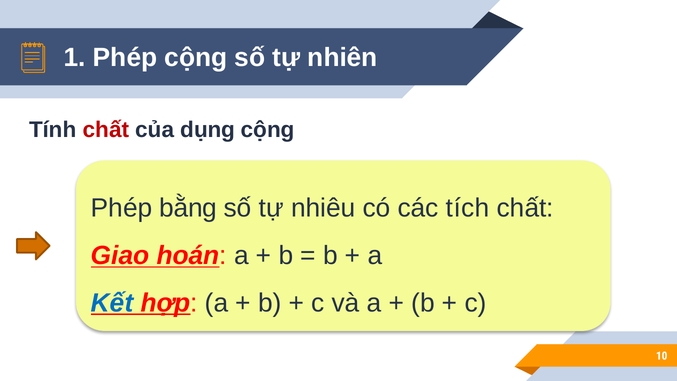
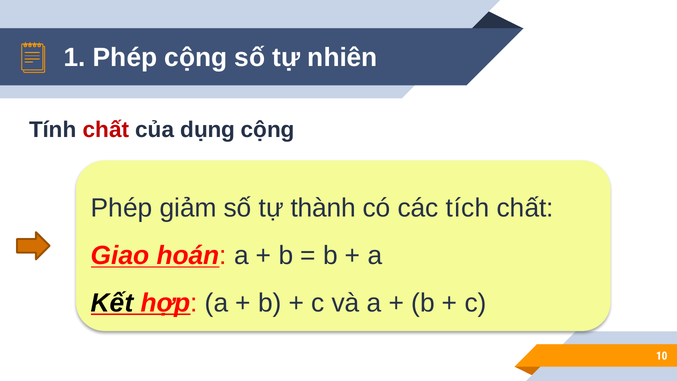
bằng: bằng -> giảm
nhiêu: nhiêu -> thành
Kết colour: blue -> black
